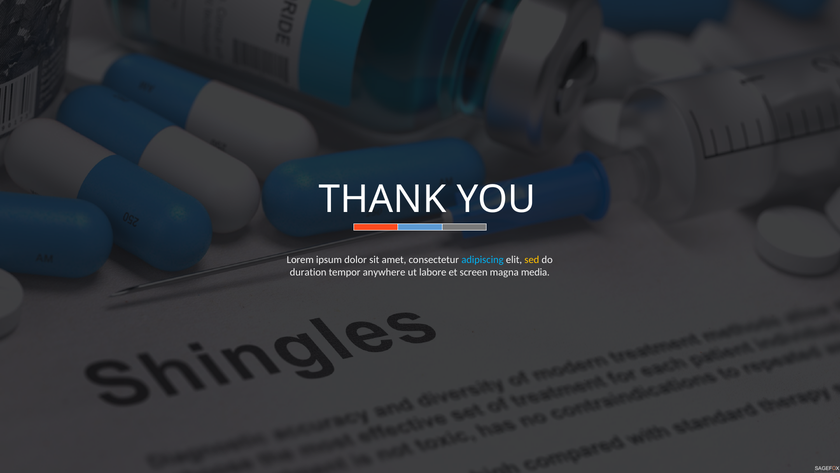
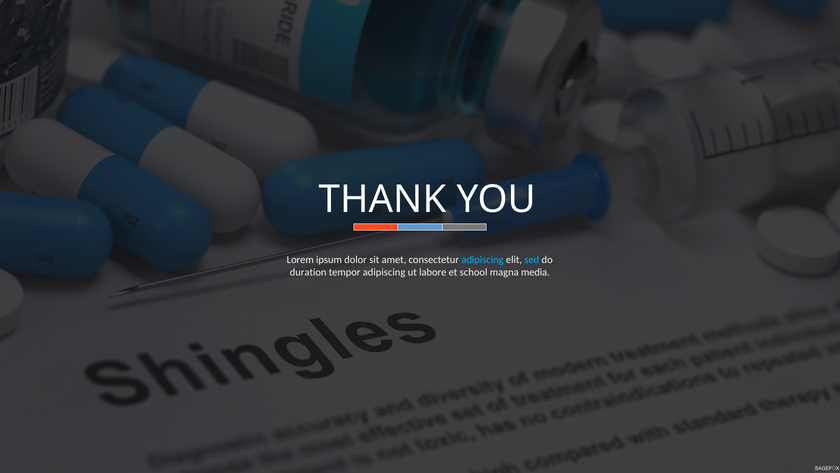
sed colour: yellow -> light blue
tempor anywhere: anywhere -> adipiscing
screen: screen -> school
